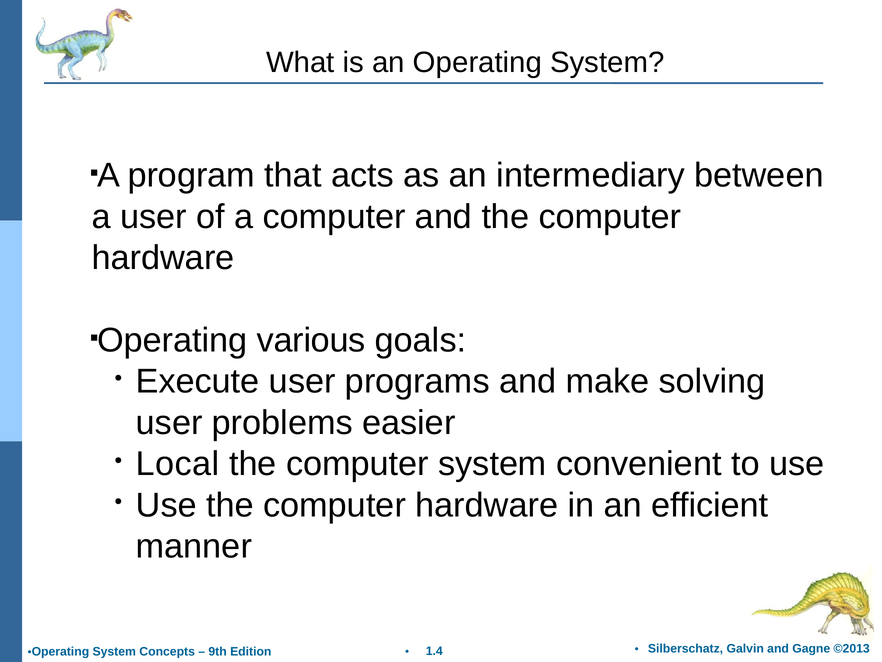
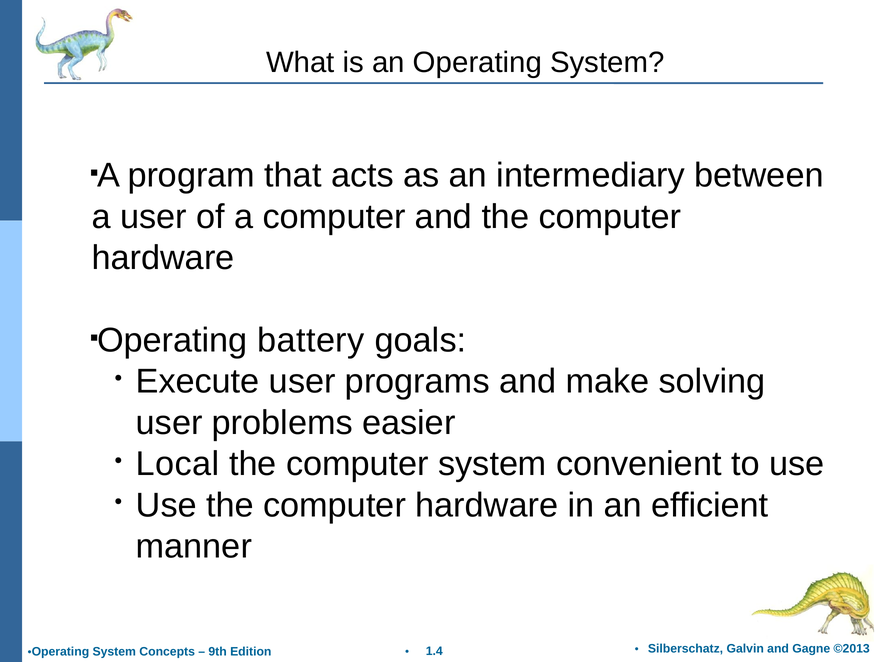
various: various -> battery
